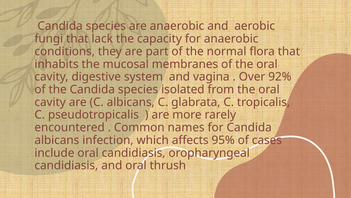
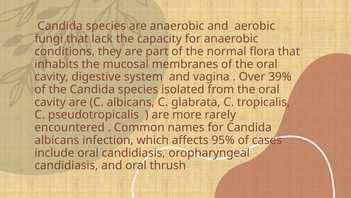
92%: 92% -> 39%
